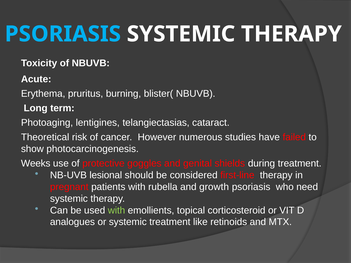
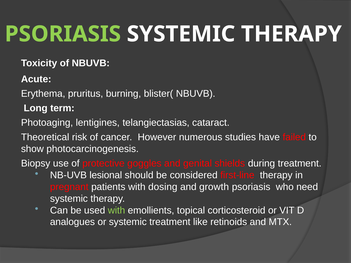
PSORIASIS at (63, 34) colour: light blue -> light green
Weeks: Weeks -> Biopsy
rubella: rubella -> dosing
